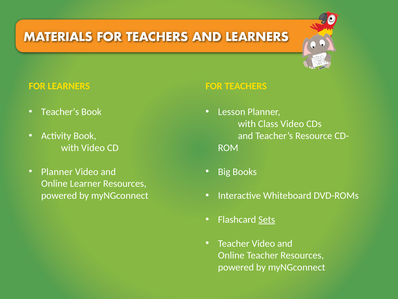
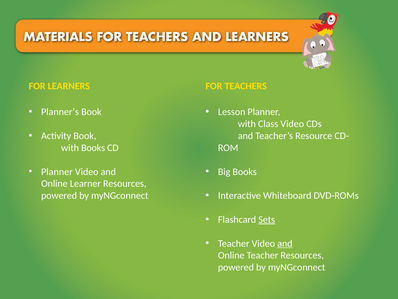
Teacher’s at (60, 112): Teacher’s -> Planner’s
with Video: Video -> Books
and at (285, 243) underline: none -> present
